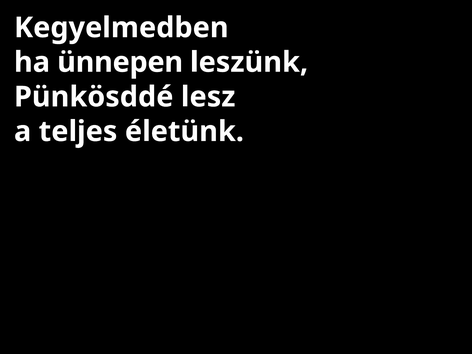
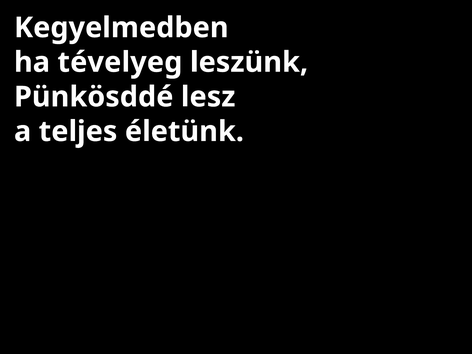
ünnepen: ünnepen -> tévelyeg
